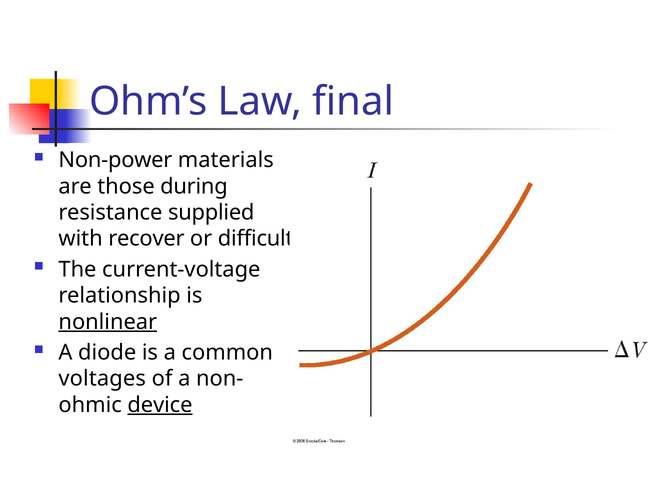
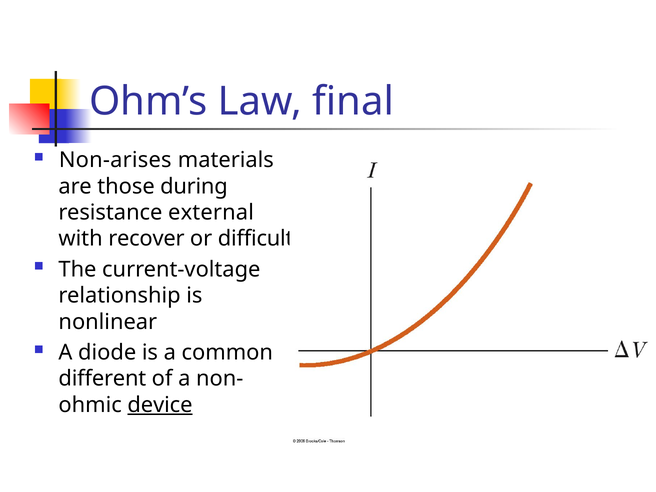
Non-power: Non-power -> Non-arises
supplied: supplied -> external
nonlinear underline: present -> none
voltages: voltages -> different
